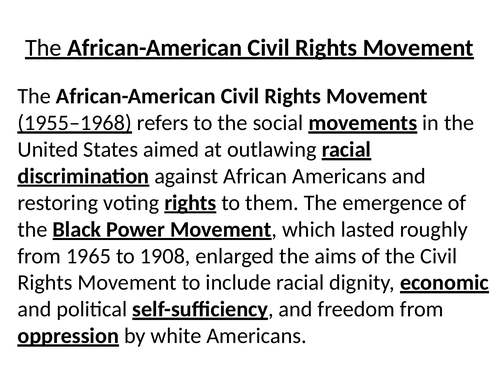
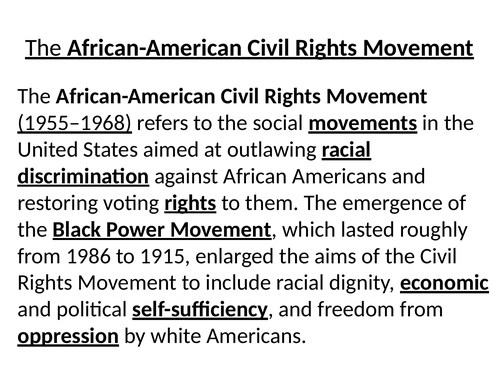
1965: 1965 -> 1986
1908: 1908 -> 1915
